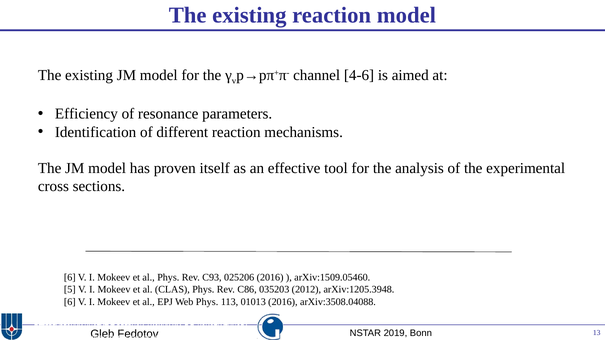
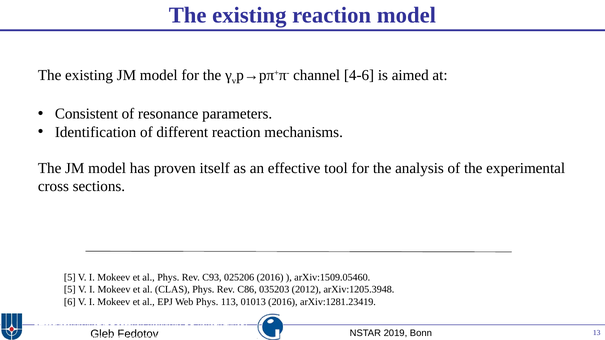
Efficiency: Efficiency -> Consistent
6 at (70, 278): 6 -> 5
arXiv:3508.04088: arXiv:3508.04088 -> arXiv:1281.23419
